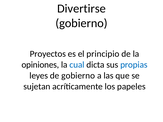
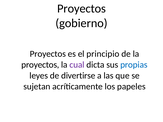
Divertirse at (81, 9): Divertirse -> Proyectos
opiniones at (40, 65): opiniones -> proyectos
cual colour: blue -> purple
de gobierno: gobierno -> divertirse
